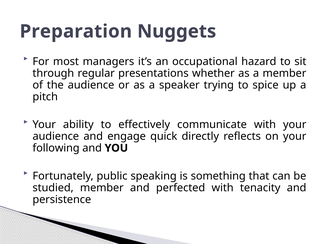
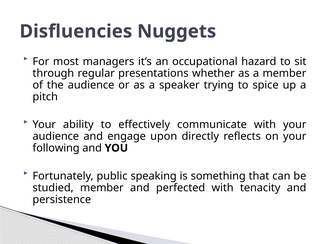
Preparation: Preparation -> Disfluencies
quick: quick -> upon
